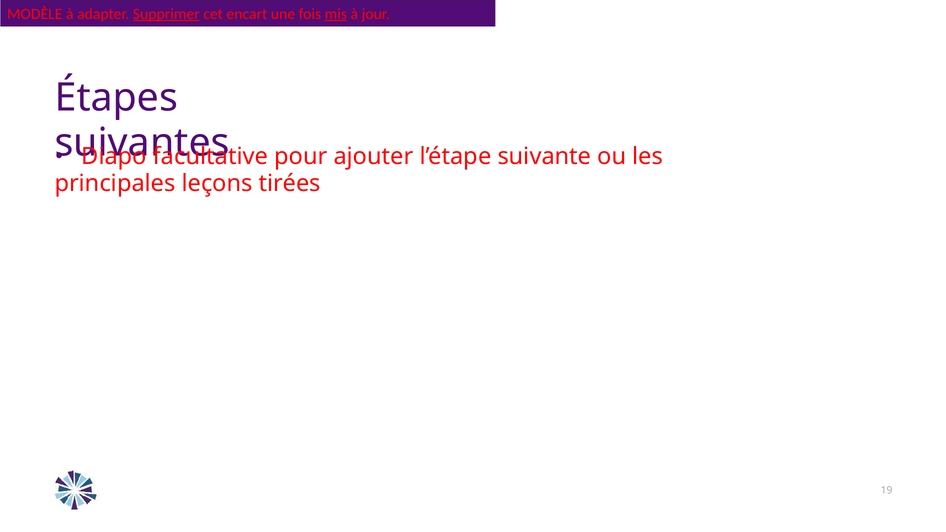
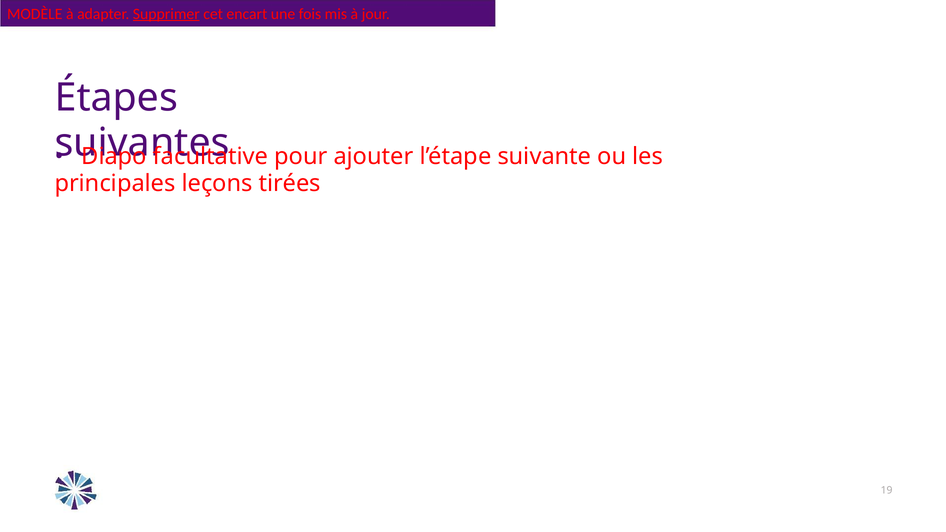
mis underline: present -> none
